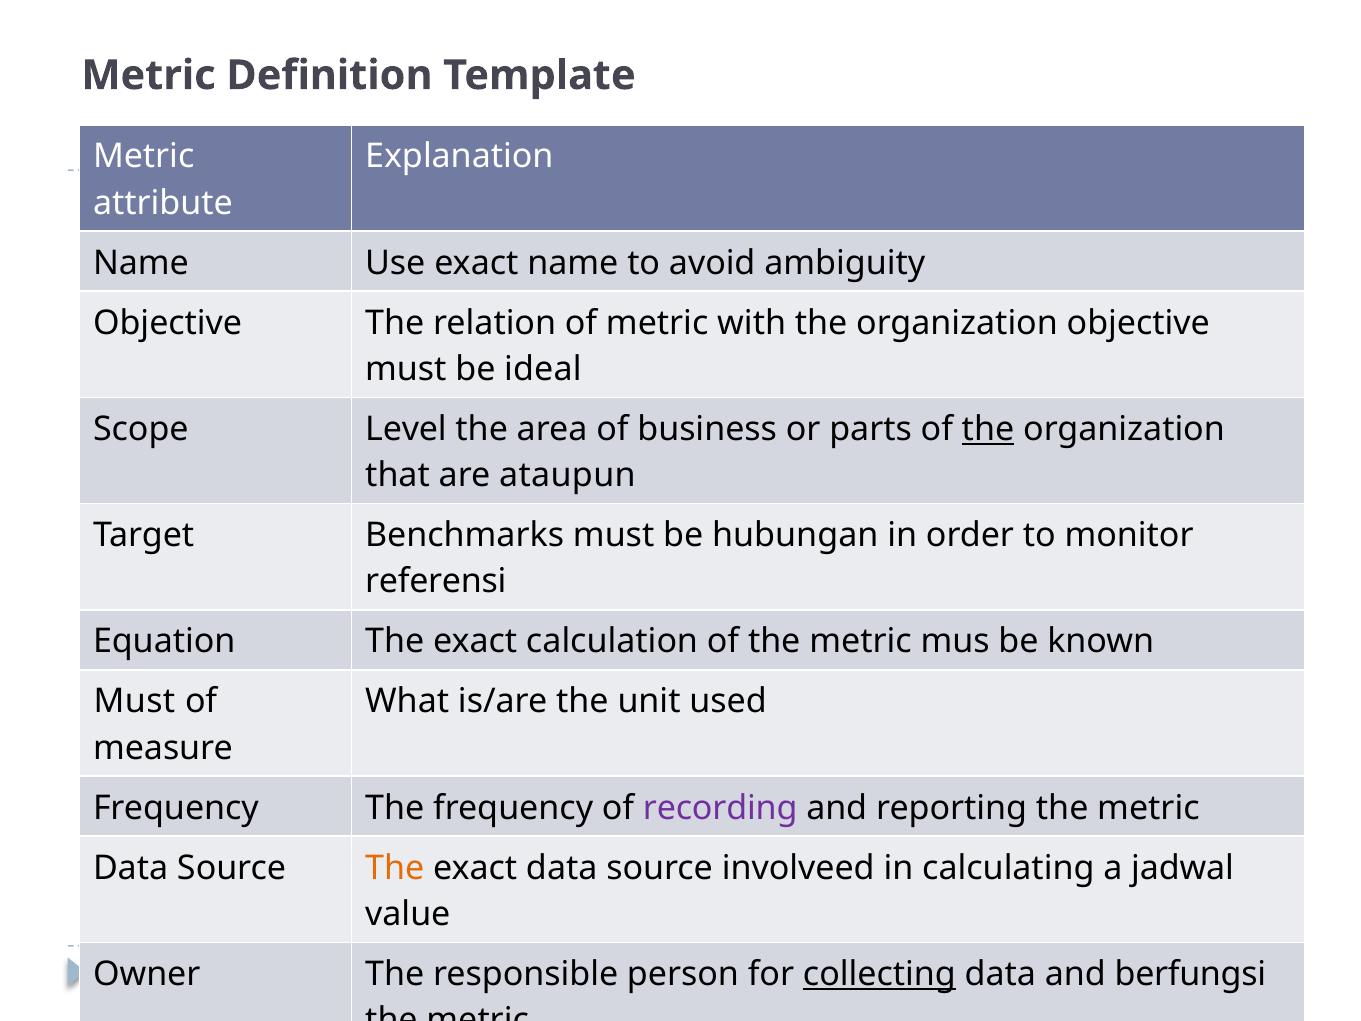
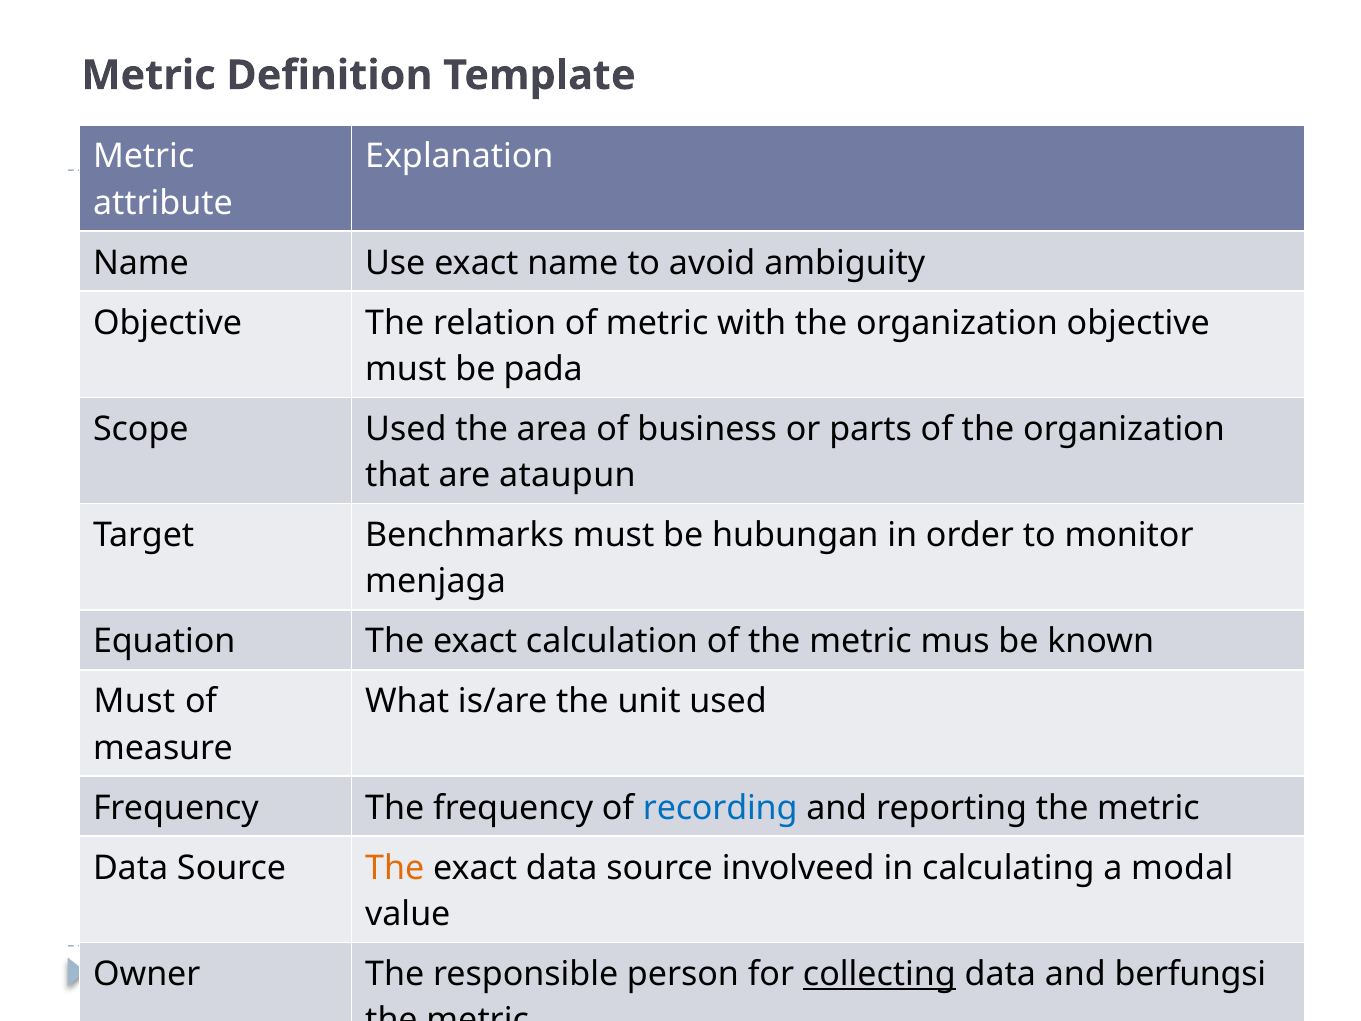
ideal: ideal -> pada
Scope Level: Level -> Used
the at (988, 429) underline: present -> none
referensi: referensi -> menjaga
recording colour: purple -> blue
jadwal: jadwal -> modal
